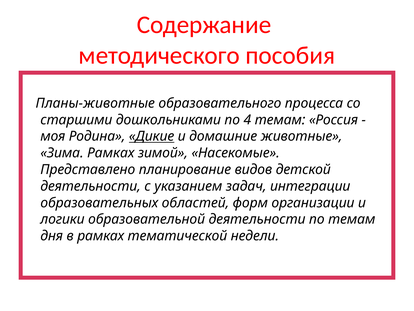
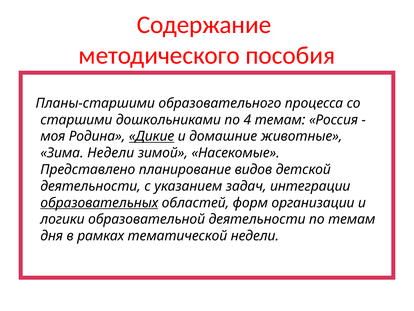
Планы-животные: Планы-животные -> Планы-старшими
Зима Рамках: Рамках -> Недели
образовательных underline: none -> present
